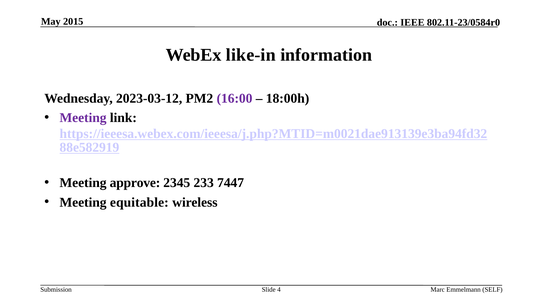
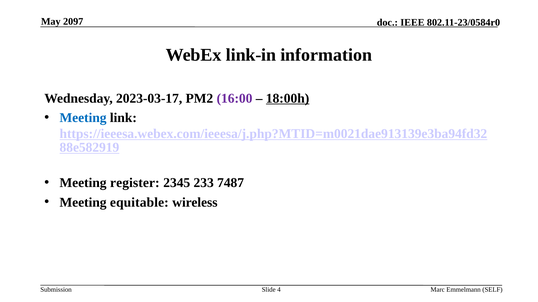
2015: 2015 -> 2097
like-in: like-in -> link-in
2023-03-12: 2023-03-12 -> 2023-03-17
18:00h underline: none -> present
Meeting at (83, 118) colour: purple -> blue
approve: approve -> register
7447: 7447 -> 7487
